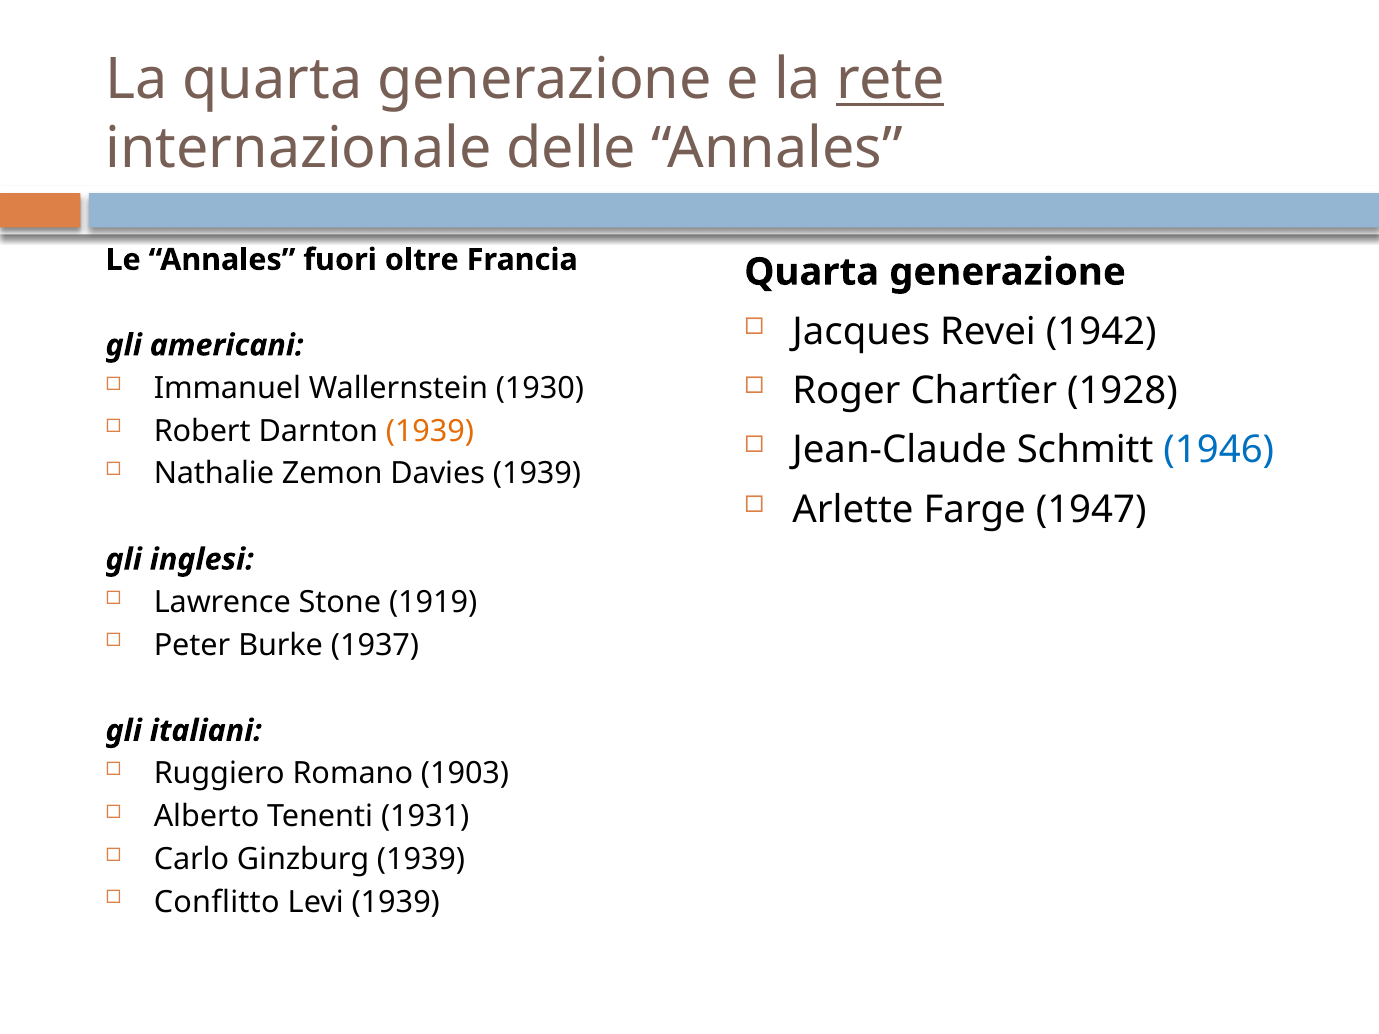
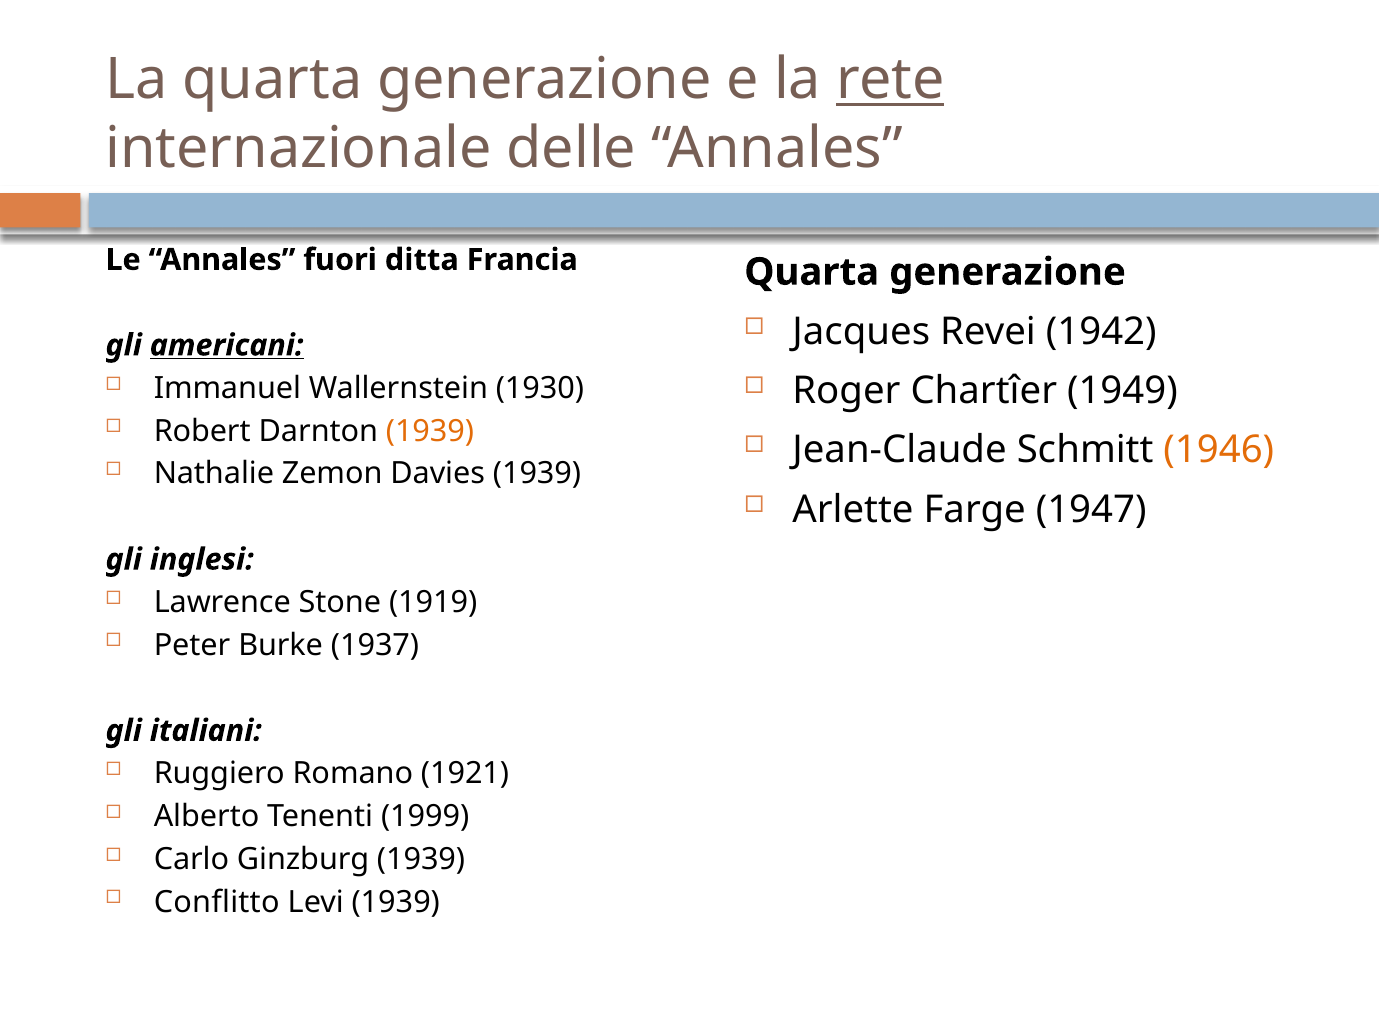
oltre: oltre -> ditta
americani underline: none -> present
1928: 1928 -> 1949
1946 colour: blue -> orange
1903: 1903 -> 1921
1931: 1931 -> 1999
